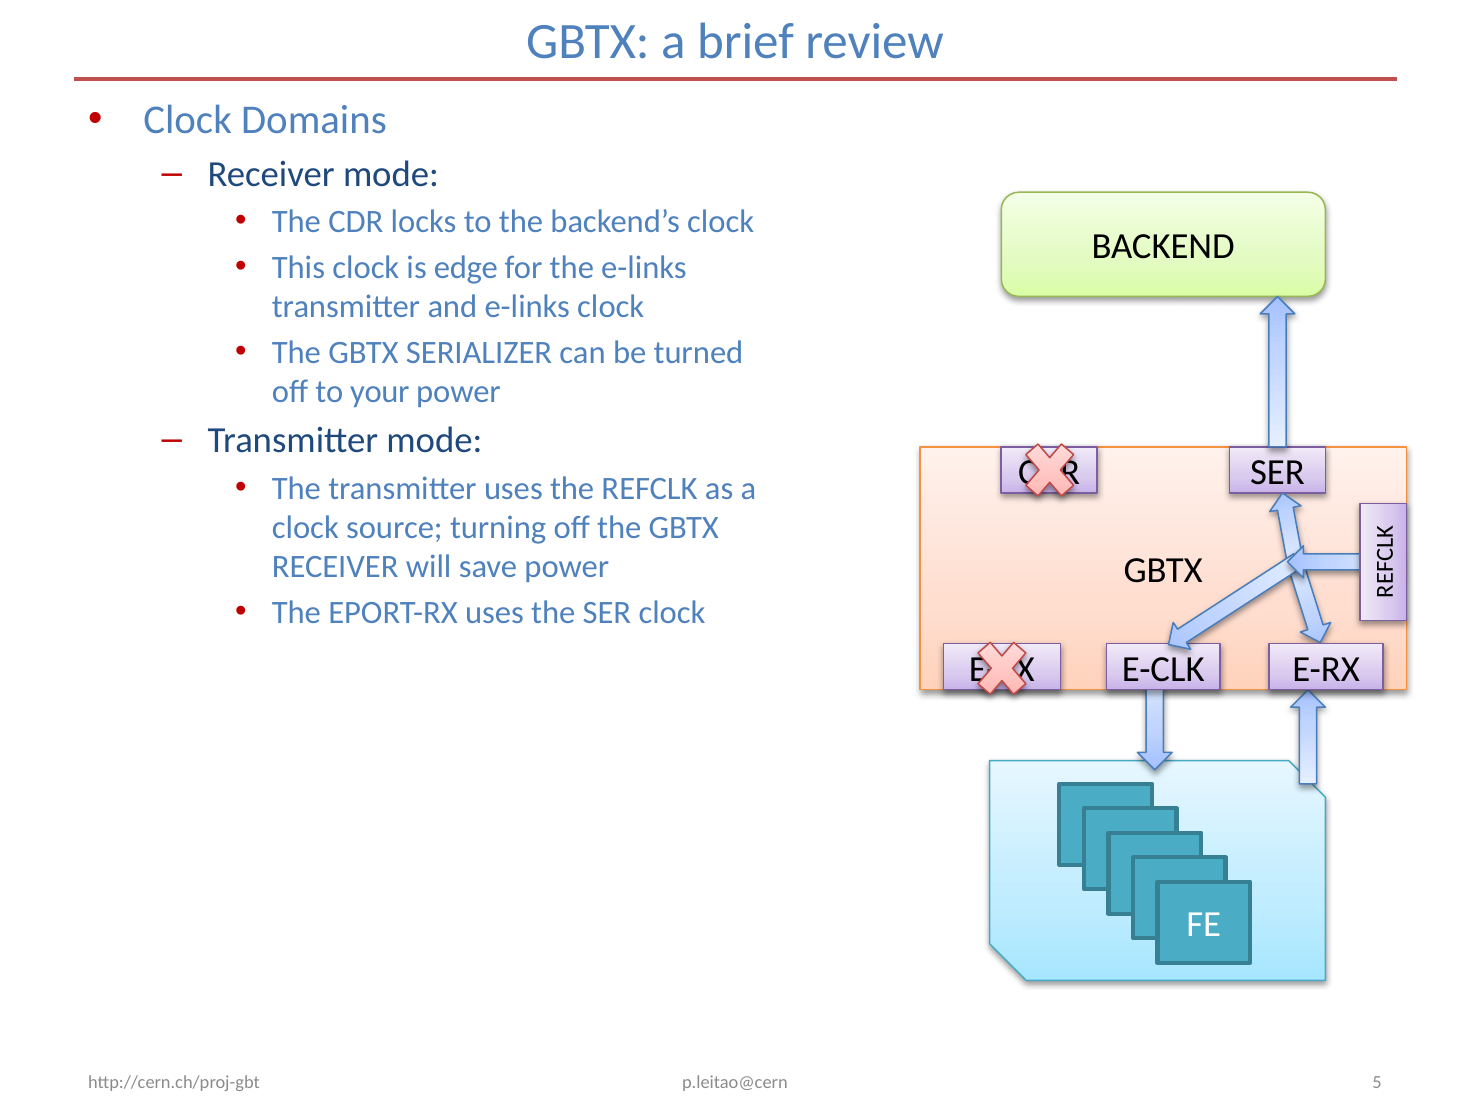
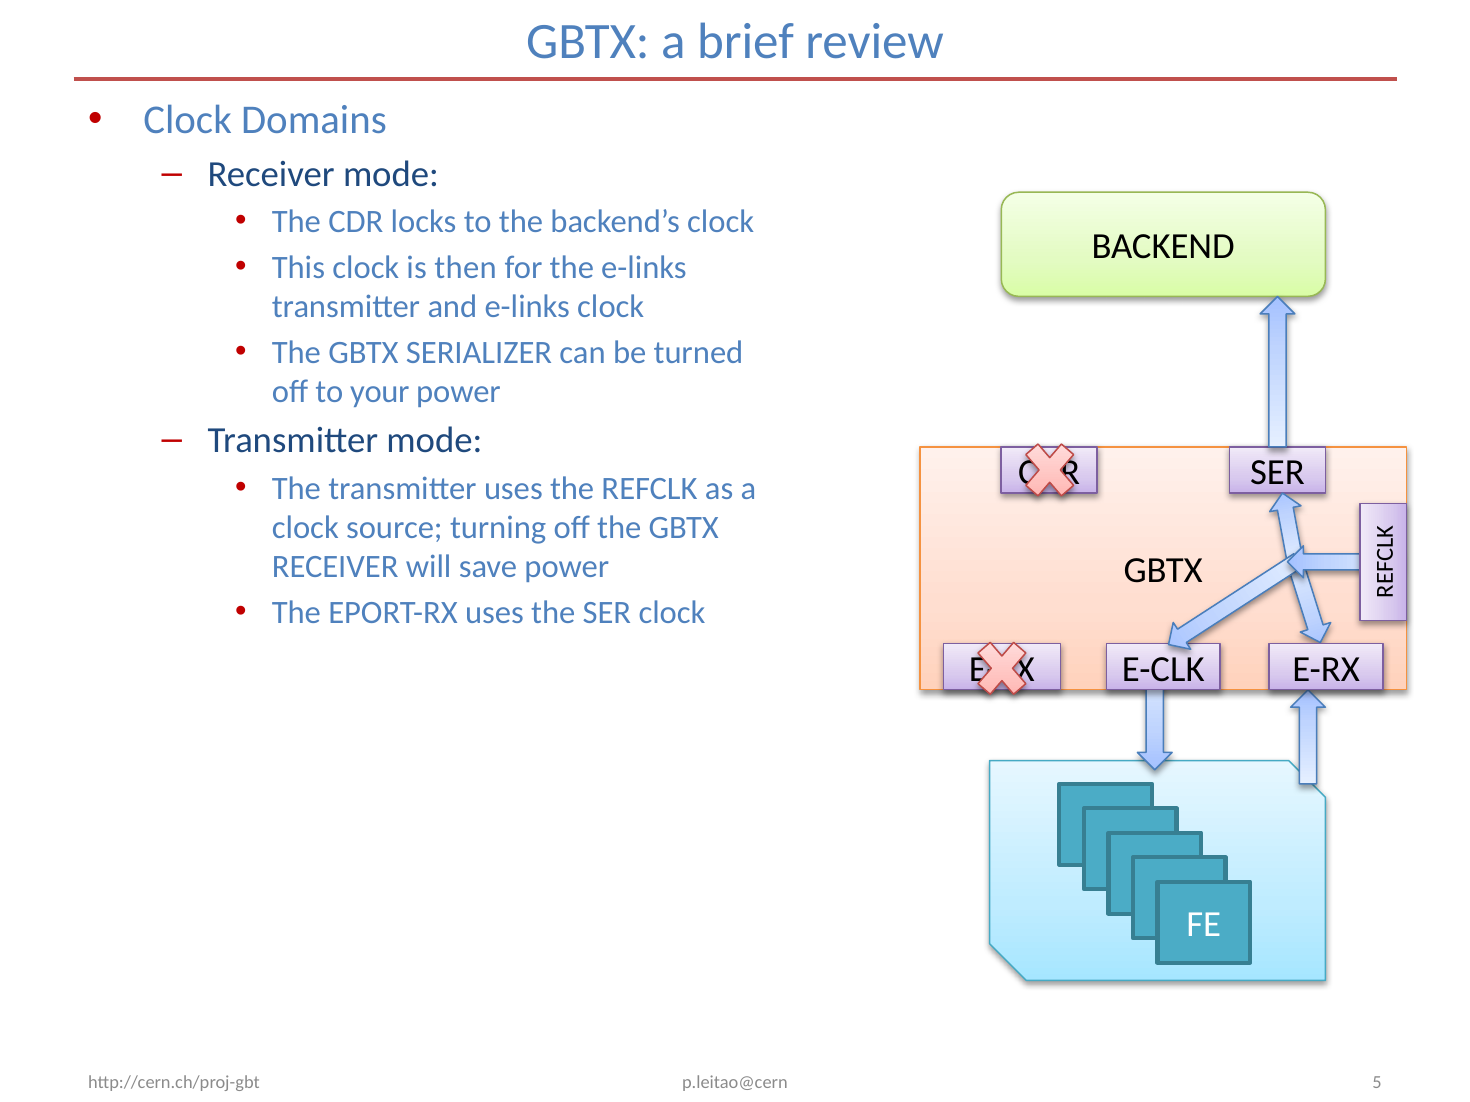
edge: edge -> then
